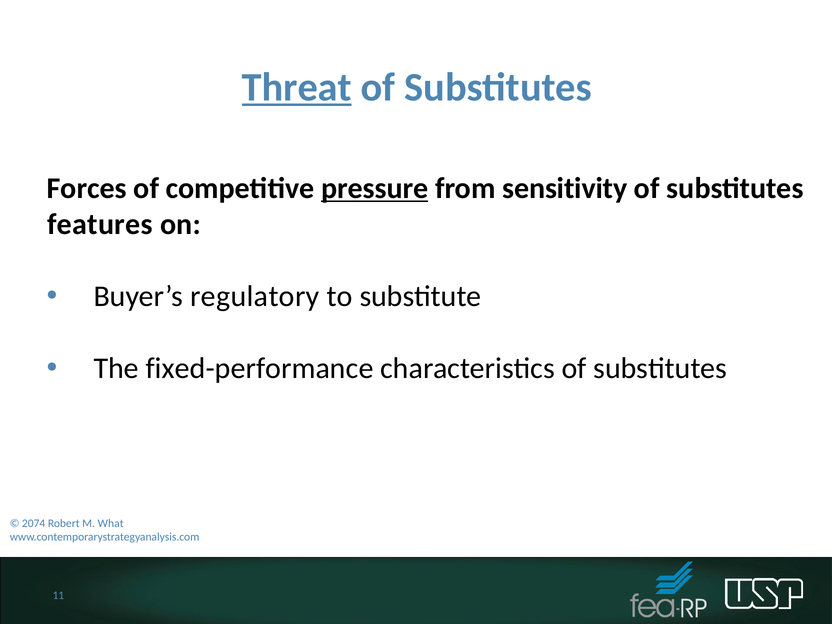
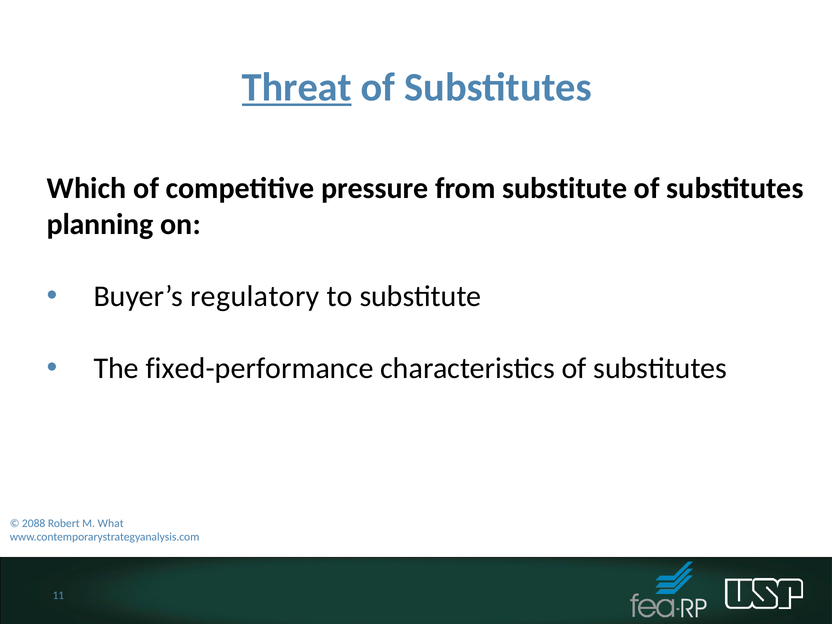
Forces: Forces -> Which
pressure underline: present -> none
from sensitivity: sensitivity -> substitute
features: features -> planning
2074: 2074 -> 2088
